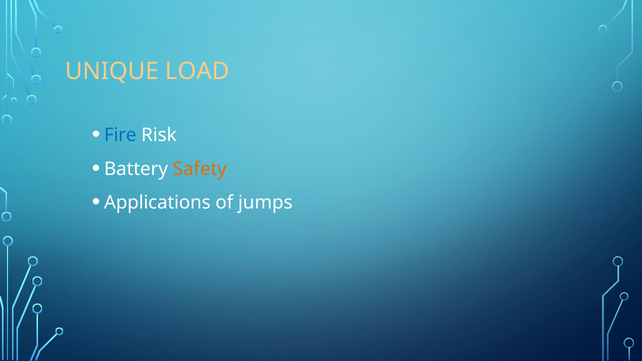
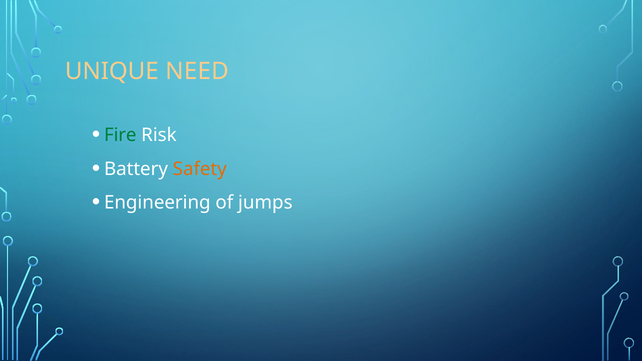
LOAD: LOAD -> NEED
Fire colour: blue -> green
Applications: Applications -> Engineering
